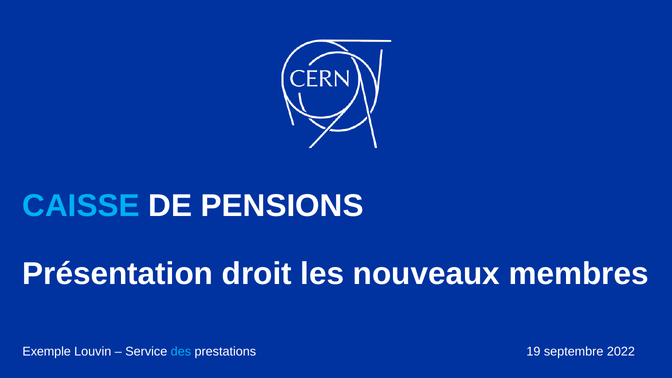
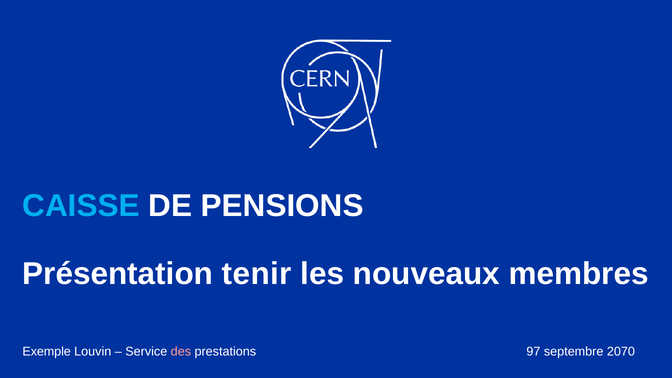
droit: droit -> tenir
des colour: light blue -> pink
19: 19 -> 97
2022: 2022 -> 2070
